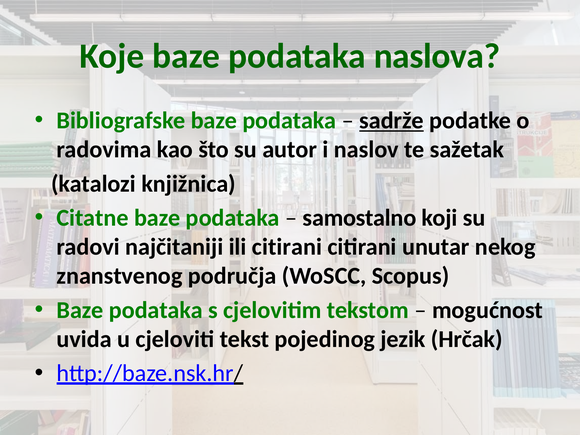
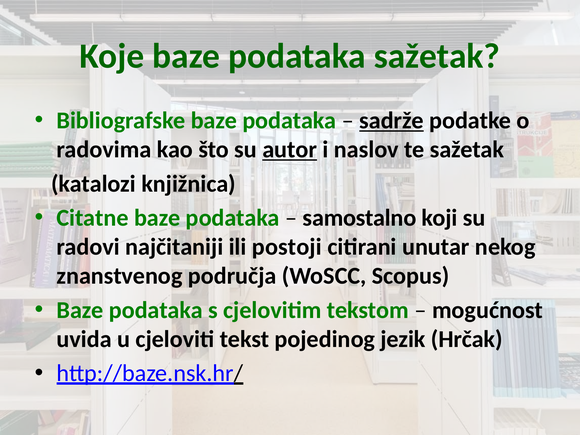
podataka naslova: naslova -> sažetak
autor underline: none -> present
ili citirani: citirani -> postoji
